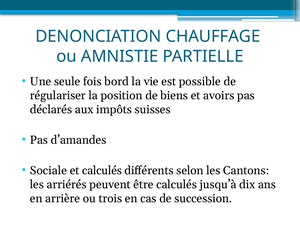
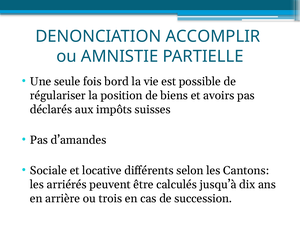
CHAUFFAGE: CHAUFFAGE -> ACCOMPLIR
et calculés: calculés -> locative
